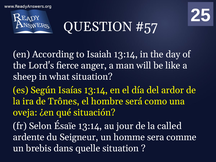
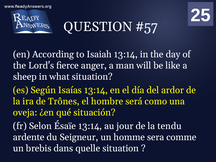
called: called -> tendu
